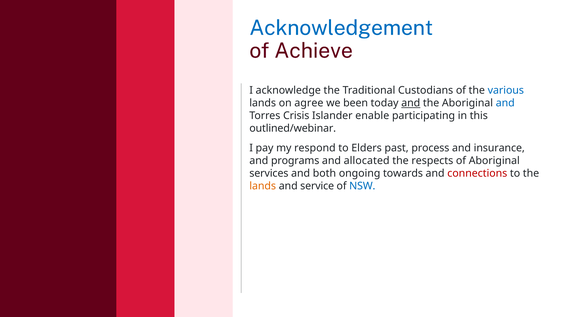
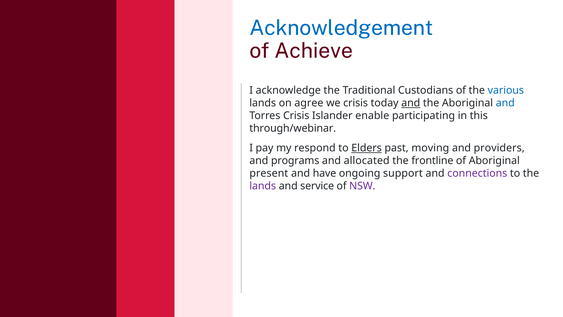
we been: been -> crisis
outlined/webinar: outlined/webinar -> through/webinar
Elders underline: none -> present
process: process -> moving
insurance: insurance -> providers
respects: respects -> frontline
services: services -> present
both: both -> have
towards: towards -> support
connections colour: red -> purple
lands at (263, 186) colour: orange -> purple
NSW colour: blue -> purple
